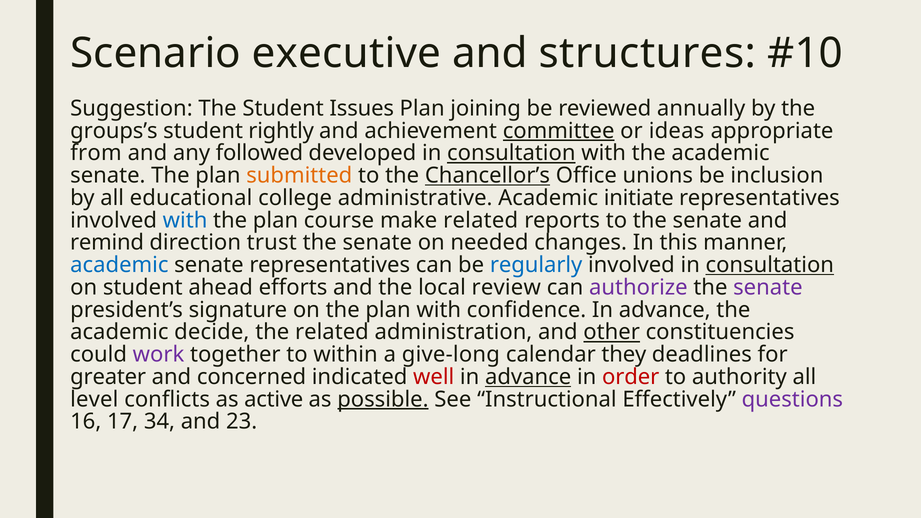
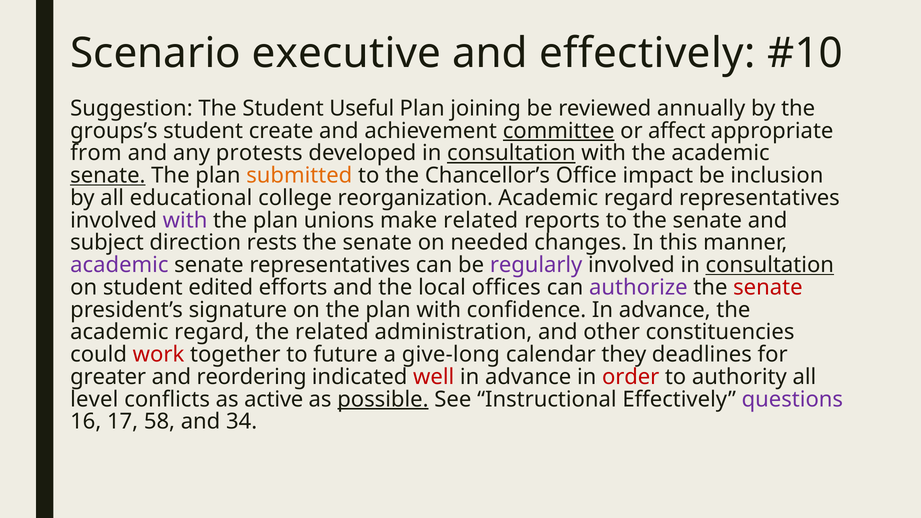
and structures: structures -> effectively
Issues: Issues -> Useful
rightly: rightly -> create
ideas: ideas -> affect
followed: followed -> protests
senate at (108, 176) underline: none -> present
Chancellor’s underline: present -> none
unions: unions -> impact
administrative: administrative -> reorganization
initiate at (639, 198): initiate -> regard
with at (185, 220) colour: blue -> purple
course: course -> unions
remind: remind -> subject
trust: trust -> rests
academic at (119, 265) colour: blue -> purple
regularly colour: blue -> purple
ahead: ahead -> edited
review: review -> offices
senate at (768, 287) colour: purple -> red
decide at (212, 332): decide -> regard
other underline: present -> none
work colour: purple -> red
within: within -> future
concerned: concerned -> reordering
advance at (528, 377) underline: present -> none
34: 34 -> 58
23: 23 -> 34
